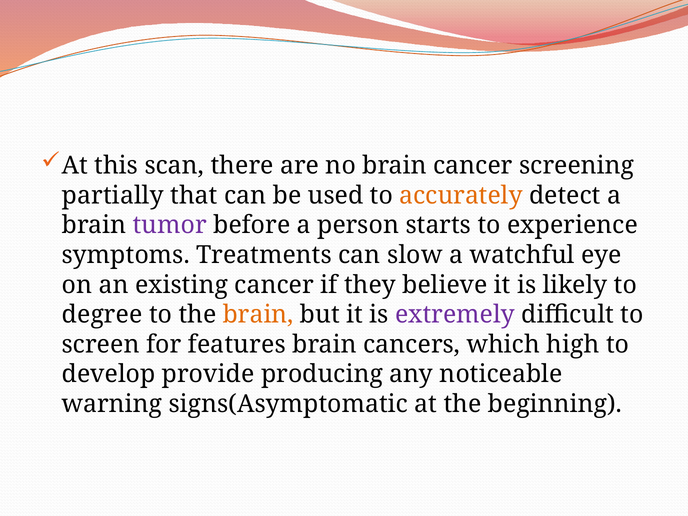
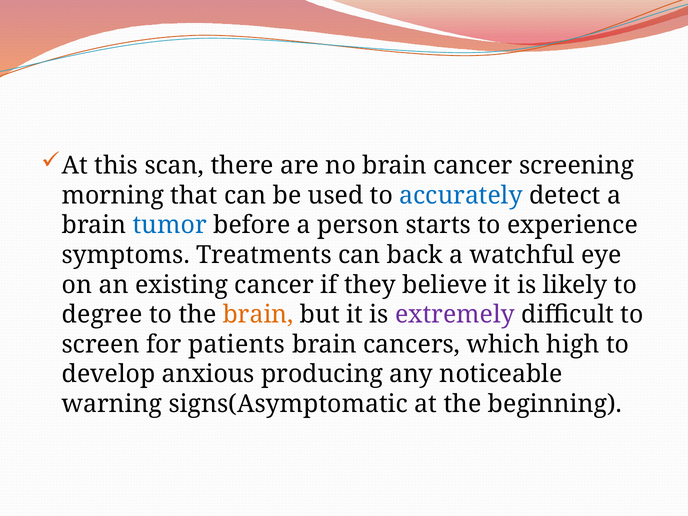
partially: partially -> morning
accurately colour: orange -> blue
tumor colour: purple -> blue
slow: slow -> back
features: features -> patients
provide: provide -> anxious
